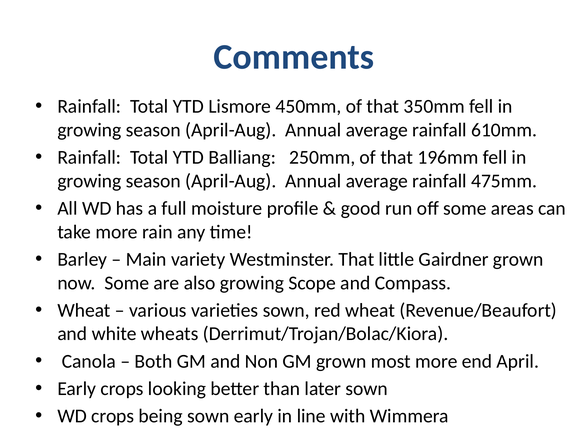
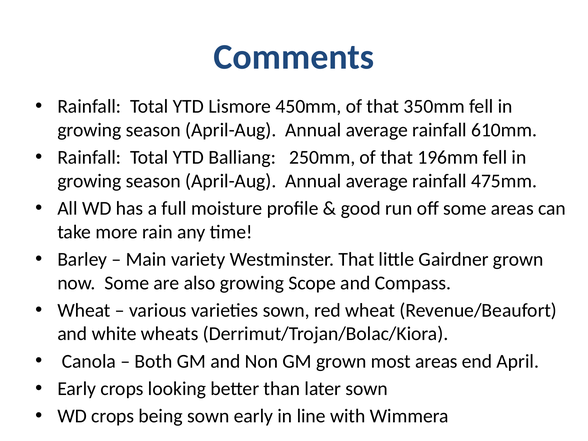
most more: more -> areas
